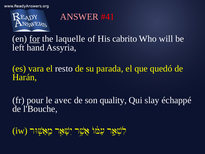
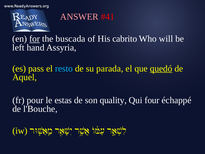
laquelle: laquelle -> buscada
vara: vara -> pass
resto colour: white -> light blue
quedó underline: none -> present
Harán: Harán -> Aquel
avec: avec -> estas
slay: slay -> four
